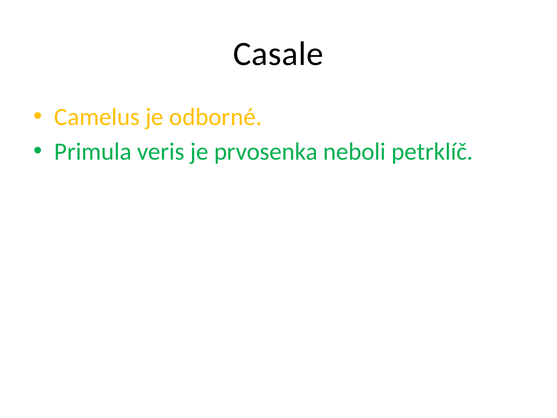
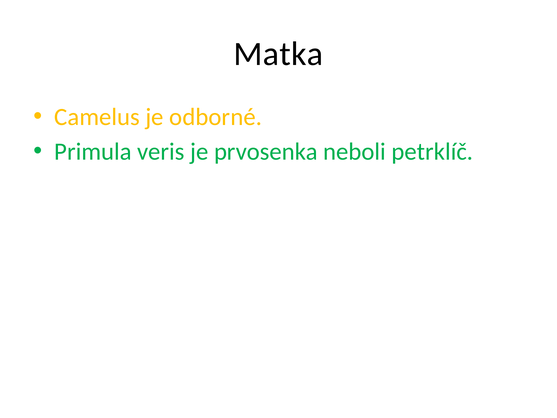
Casale: Casale -> Matka
